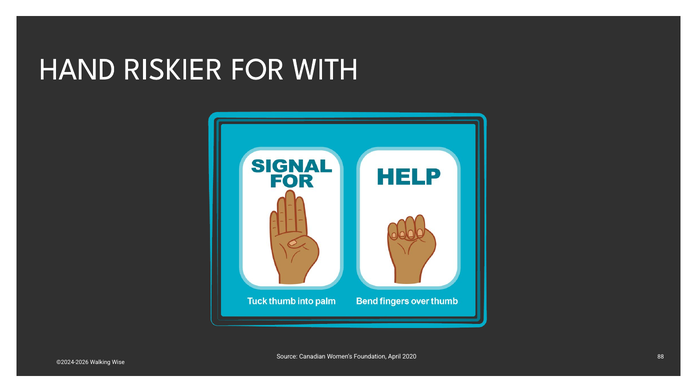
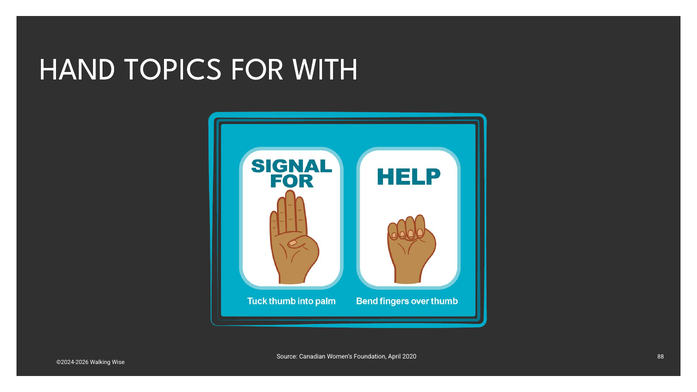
RISKIER: RISKIER -> TOPICS
